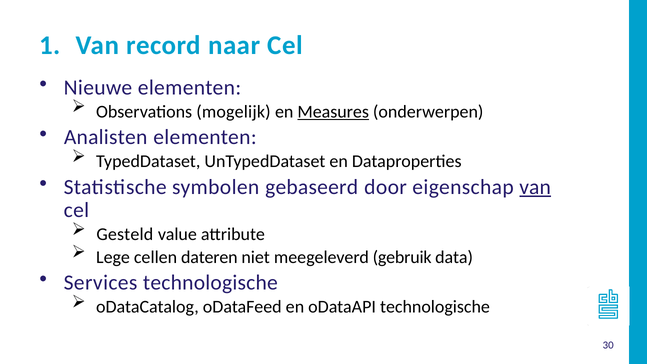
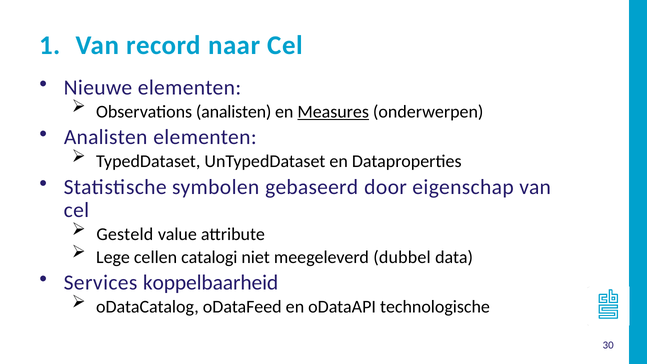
Observations mogelijk: mogelijk -> analisten
van at (535, 187) underline: present -> none
dateren: dateren -> catalogi
gebruik: gebruik -> dubbel
Services technologische: technologische -> koppelbaarheid
